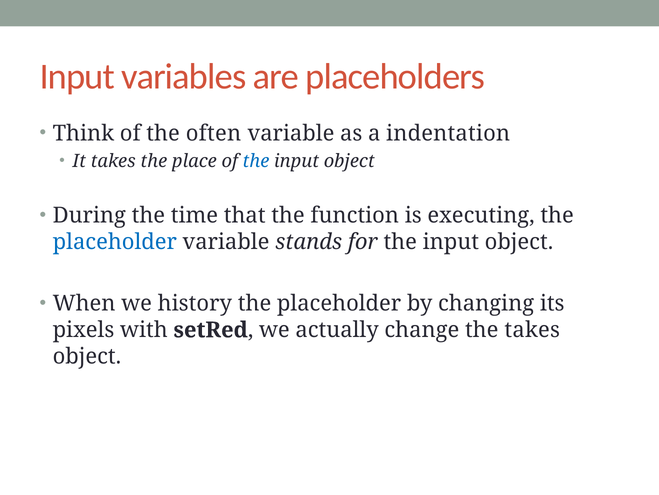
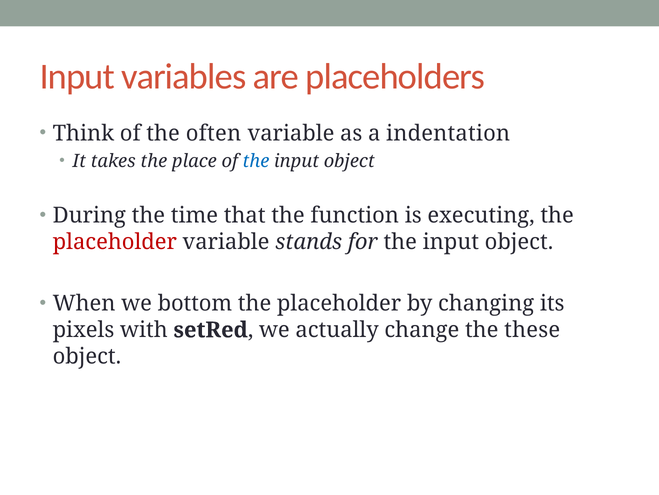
placeholder at (115, 242) colour: blue -> red
history: history -> bottom
the takes: takes -> these
